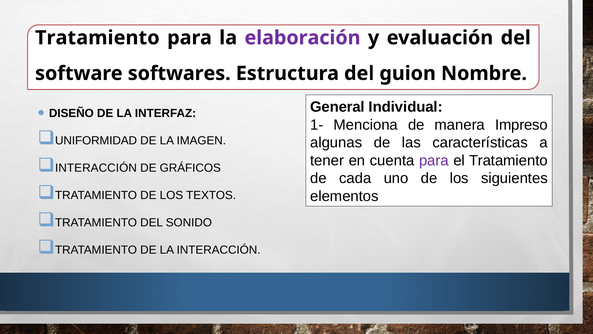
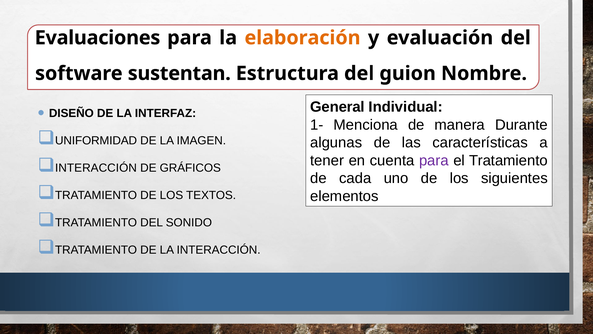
Tratamiento at (97, 38): Tratamiento -> Evaluaciones
elaboración colour: purple -> orange
softwares: softwares -> sustentan
Impreso: Impreso -> Durante
